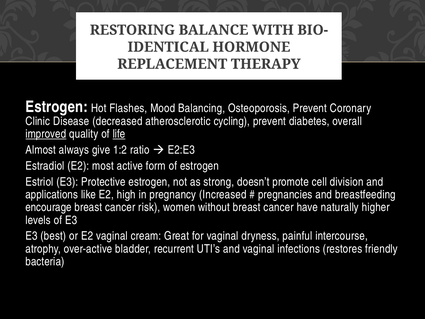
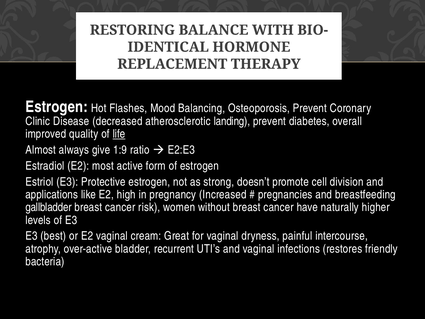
cycling: cycling -> landing
improved underline: present -> none
1:2: 1:2 -> 1:9
encourage: encourage -> gallbladder
